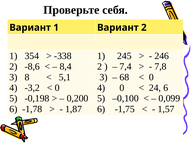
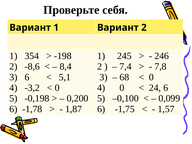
-338: -338 -> -198
3 8: 8 -> 6
